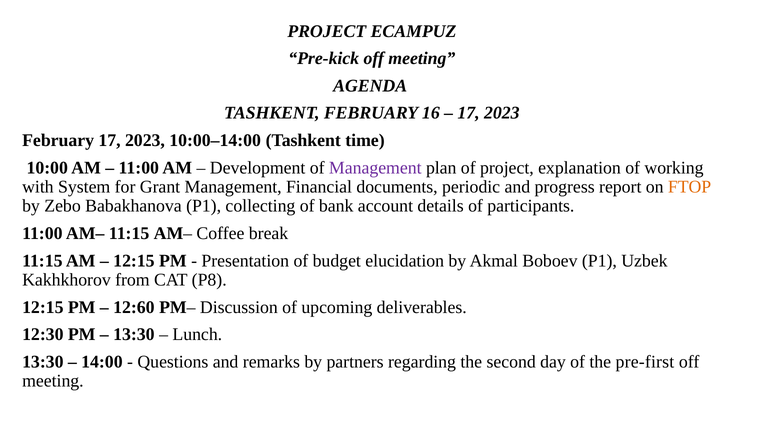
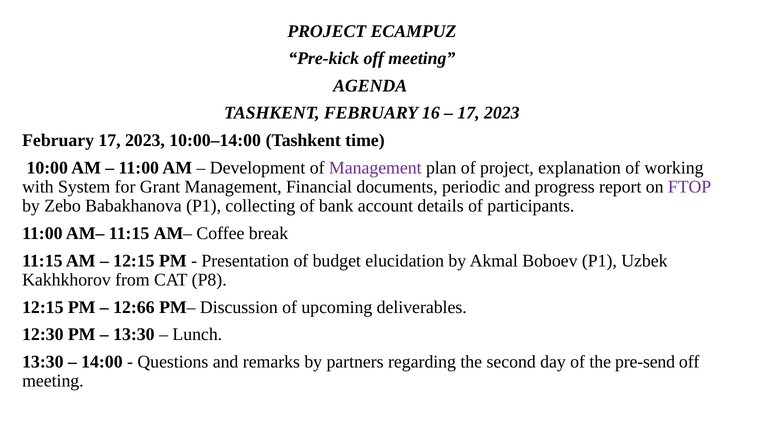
FTOP colour: orange -> purple
12:60: 12:60 -> 12:66
pre-first: pre-first -> pre-send
